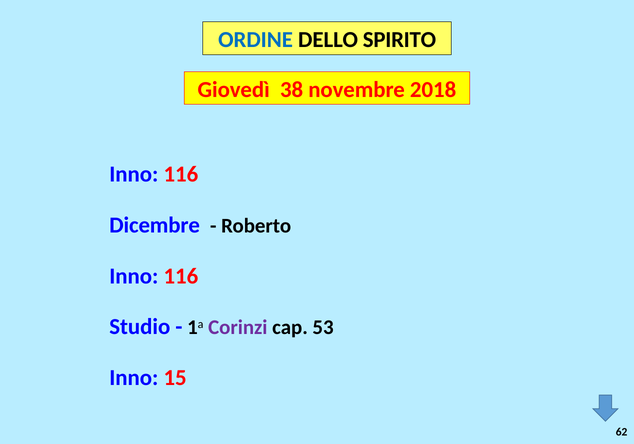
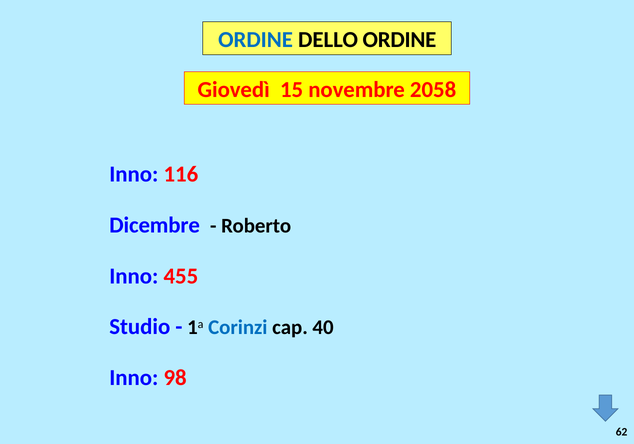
DELLO SPIRITO: SPIRITO -> ORDINE
38: 38 -> 15
2018: 2018 -> 2058
116 at (181, 276): 116 -> 455
Corinzi colour: purple -> blue
53: 53 -> 40
15: 15 -> 98
